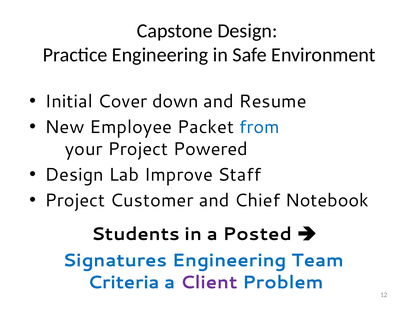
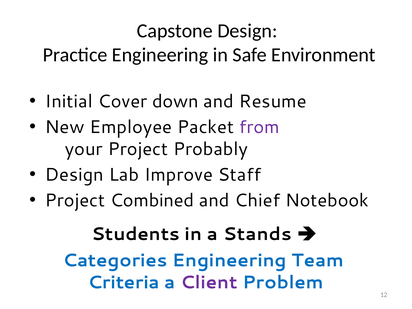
from colour: blue -> purple
Powered: Powered -> Probably
Customer: Customer -> Combined
Posted: Posted -> Stands
Signatures: Signatures -> Categories
